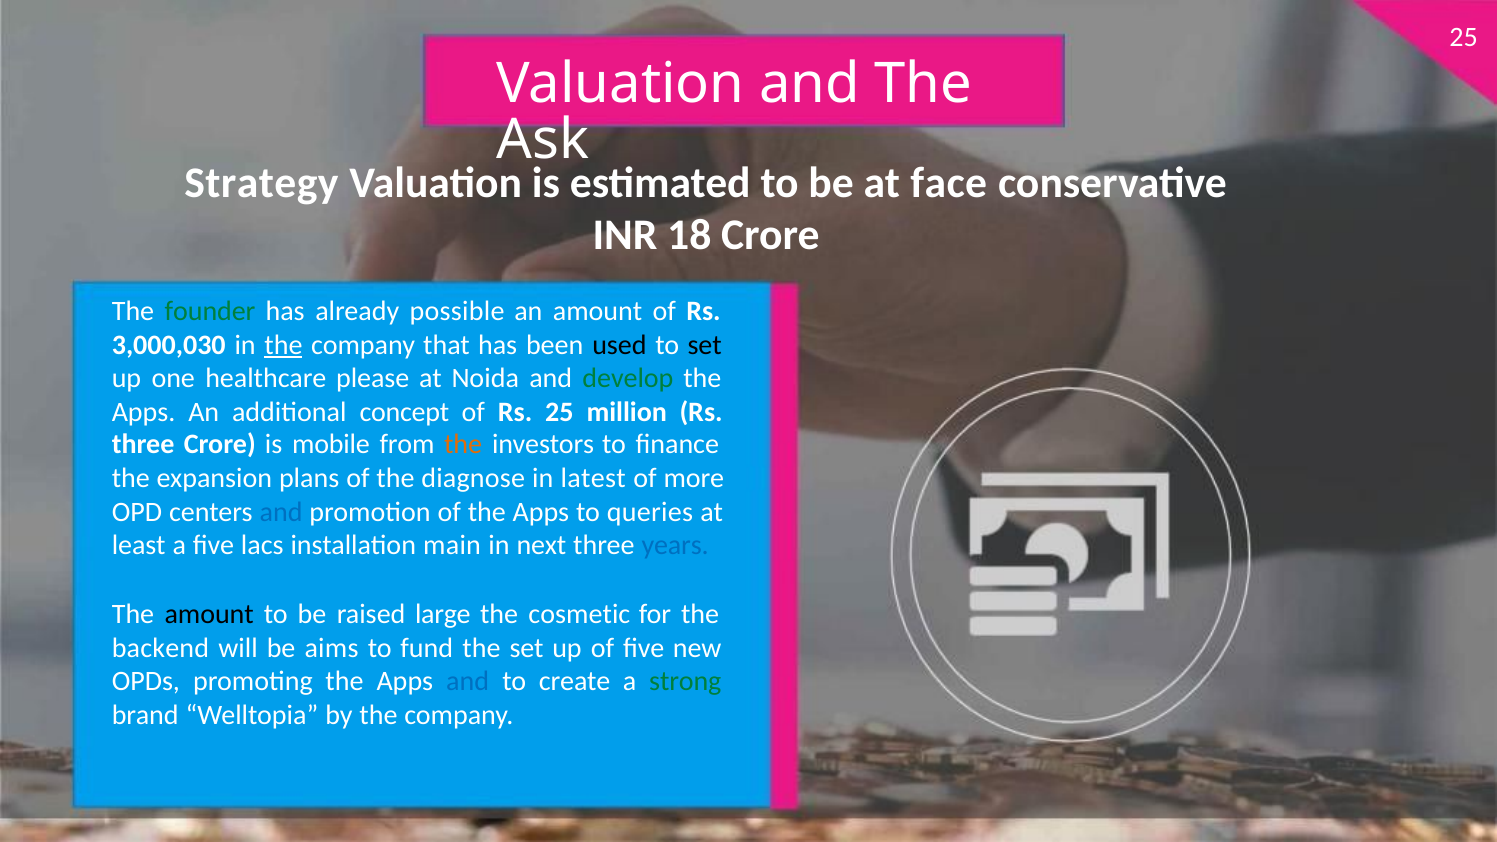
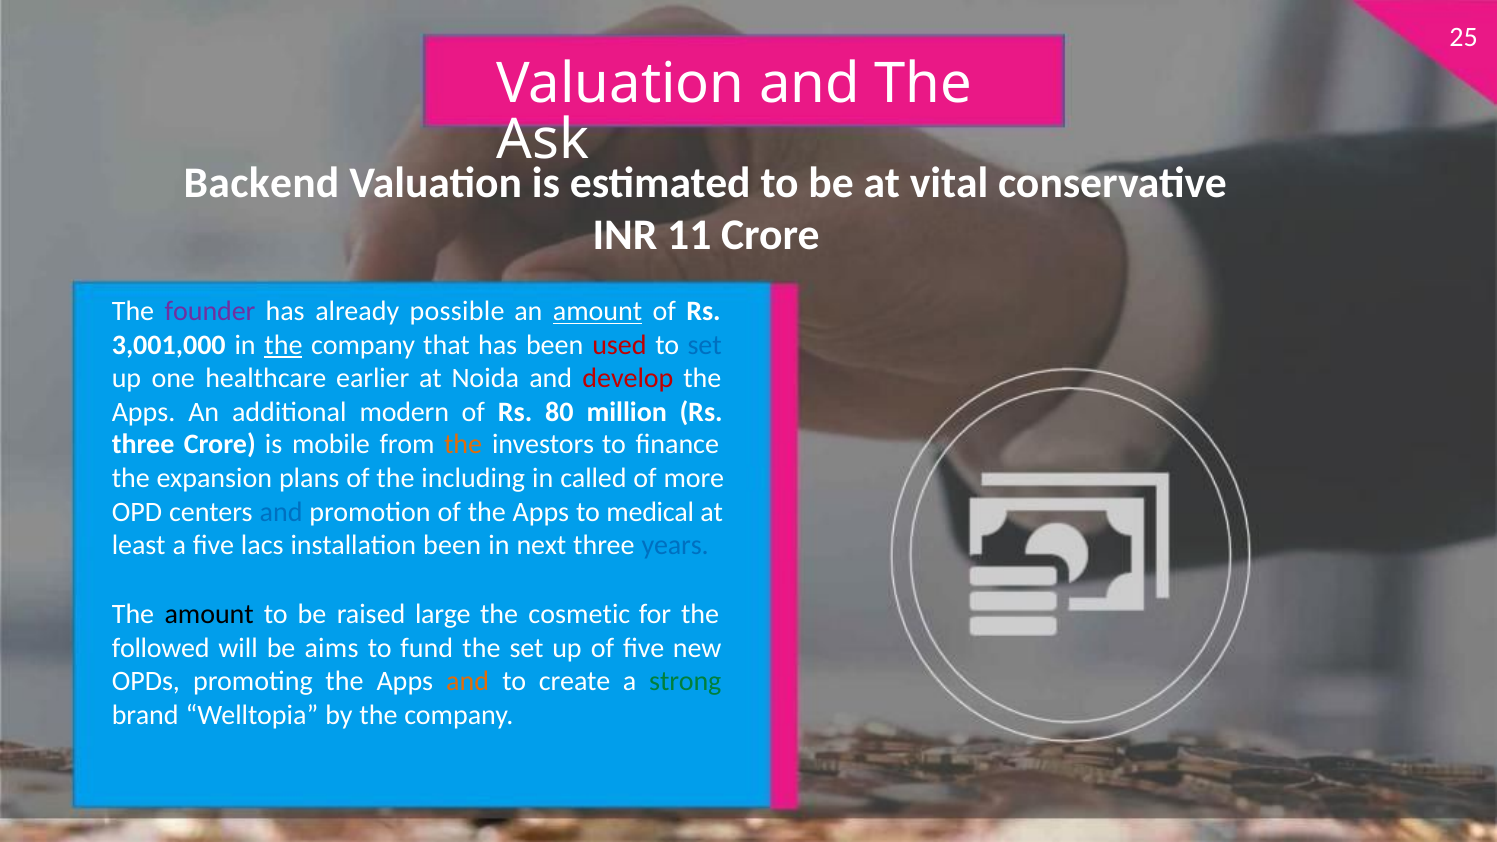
Strategy: Strategy -> Backend
face: face -> vital
18: 18 -> 11
founder colour: green -> purple
amount at (598, 312) underline: none -> present
3,000,030: 3,000,030 -> 3,001,000
used colour: black -> red
set at (705, 345) colour: black -> blue
please: please -> earlier
develop colour: green -> red
concept: concept -> modern
Rs 25: 25 -> 80
diagnose: diagnose -> including
latest: latest -> called
queries: queries -> medical
installation main: main -> been
backend: backend -> followed
and at (468, 681) colour: blue -> orange
